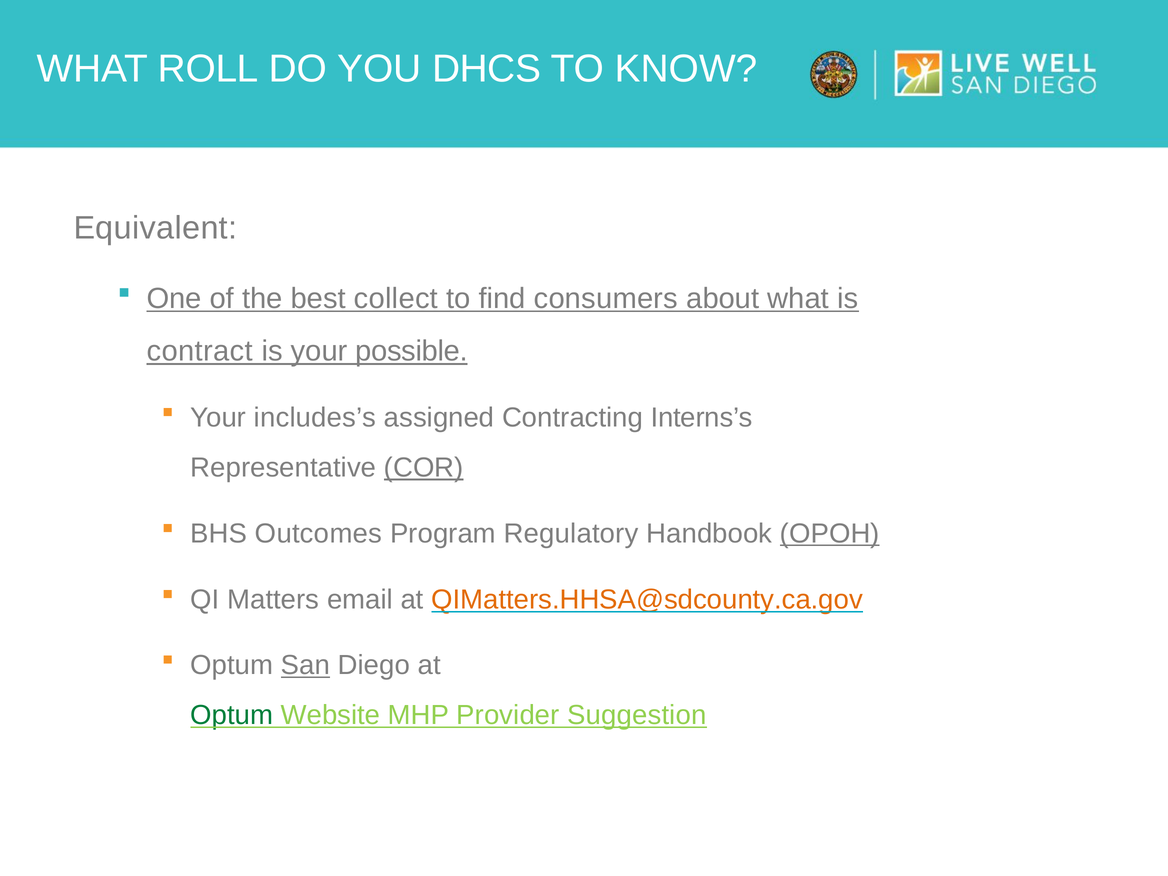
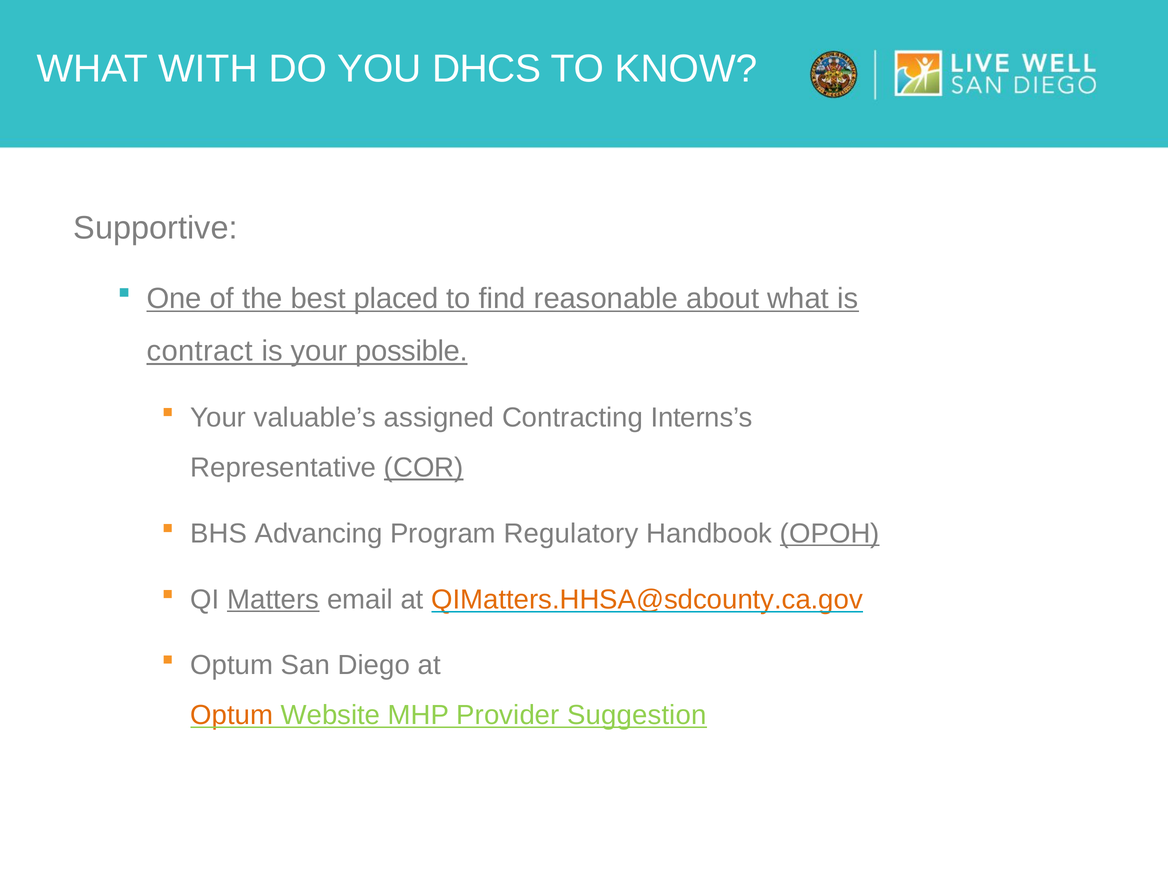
ROLL: ROLL -> WITH
Equivalent: Equivalent -> Supportive
collect: collect -> placed
consumers: consumers -> reasonable
includes’s: includes’s -> valuable’s
Outcomes: Outcomes -> Advancing
Matters underline: none -> present
San underline: present -> none
Optum at (232, 715) colour: green -> orange
